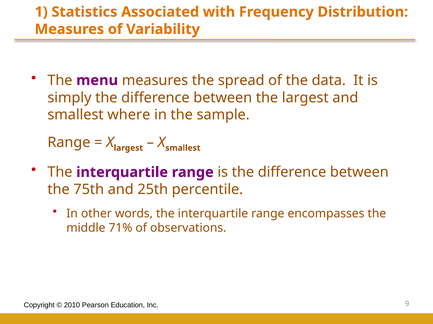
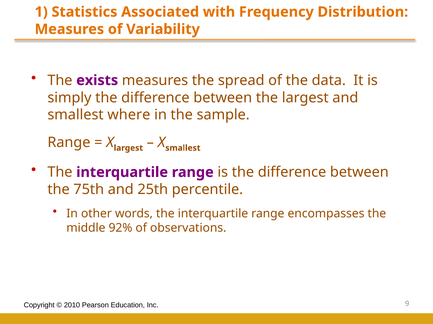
menu: menu -> exists
71%: 71% -> 92%
